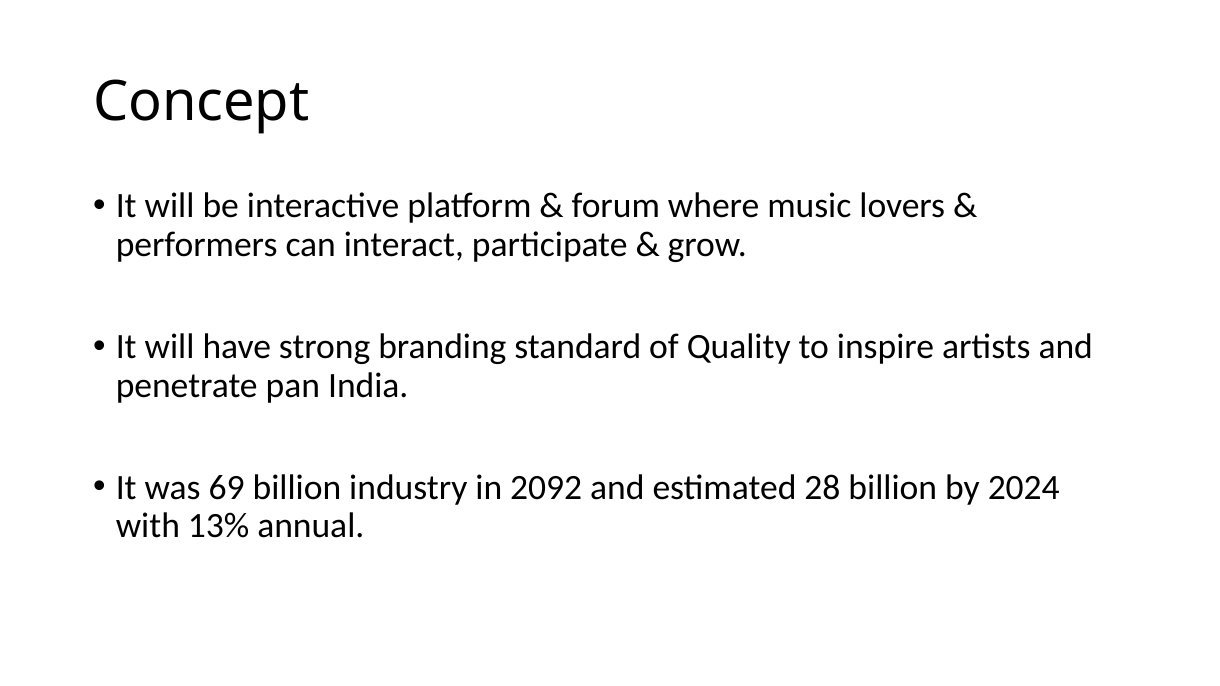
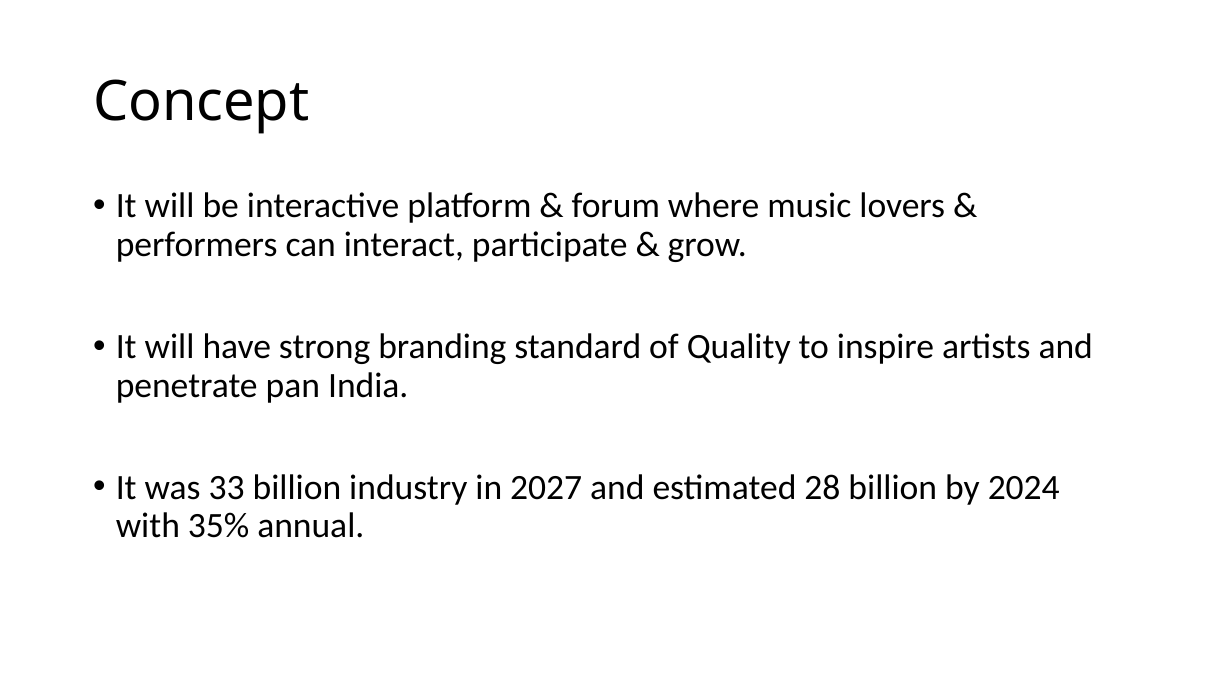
69: 69 -> 33
2092: 2092 -> 2027
13%: 13% -> 35%
